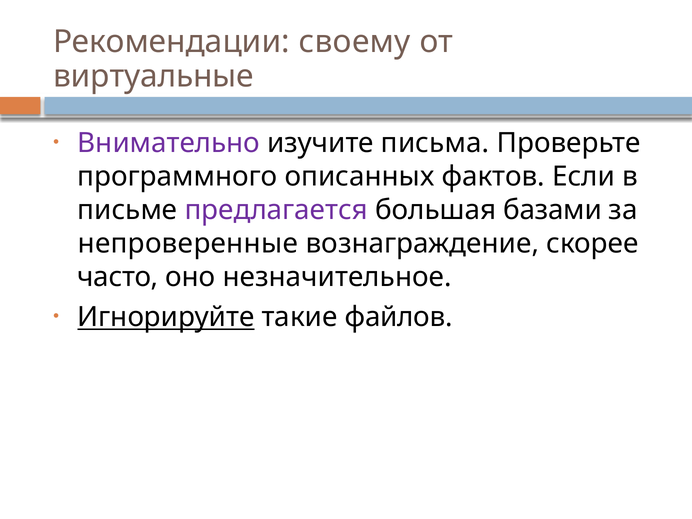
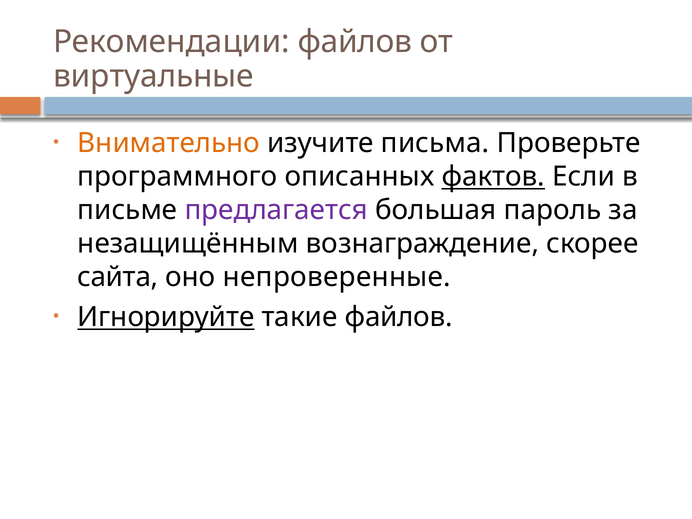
Рекомендации своему: своему -> файлов
Внимательно colour: purple -> orange
фактов underline: none -> present
базами: базами -> пароль
непроверенные: непроверенные -> незащищённым
часто: часто -> сайта
незначительное: незначительное -> непроверенные
